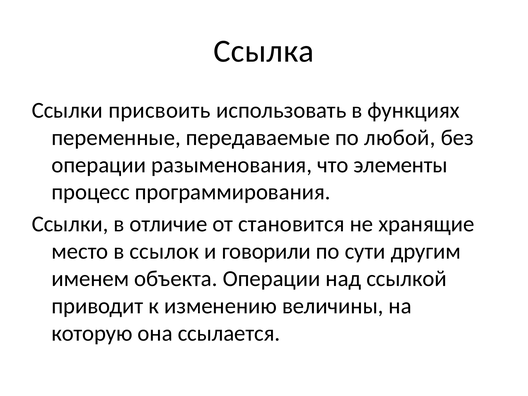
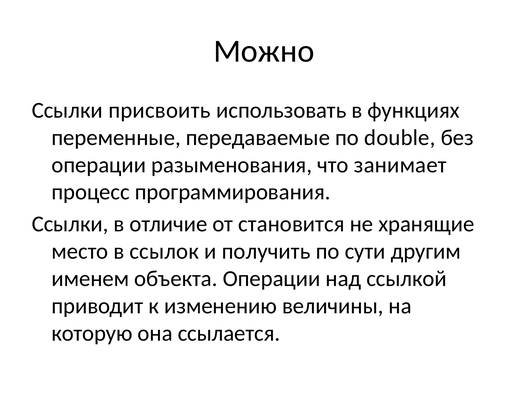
Ссылка: Ссылка -> Можно
любой: любой -> double
элементы: элементы -> занимает
говорили: говорили -> получить
